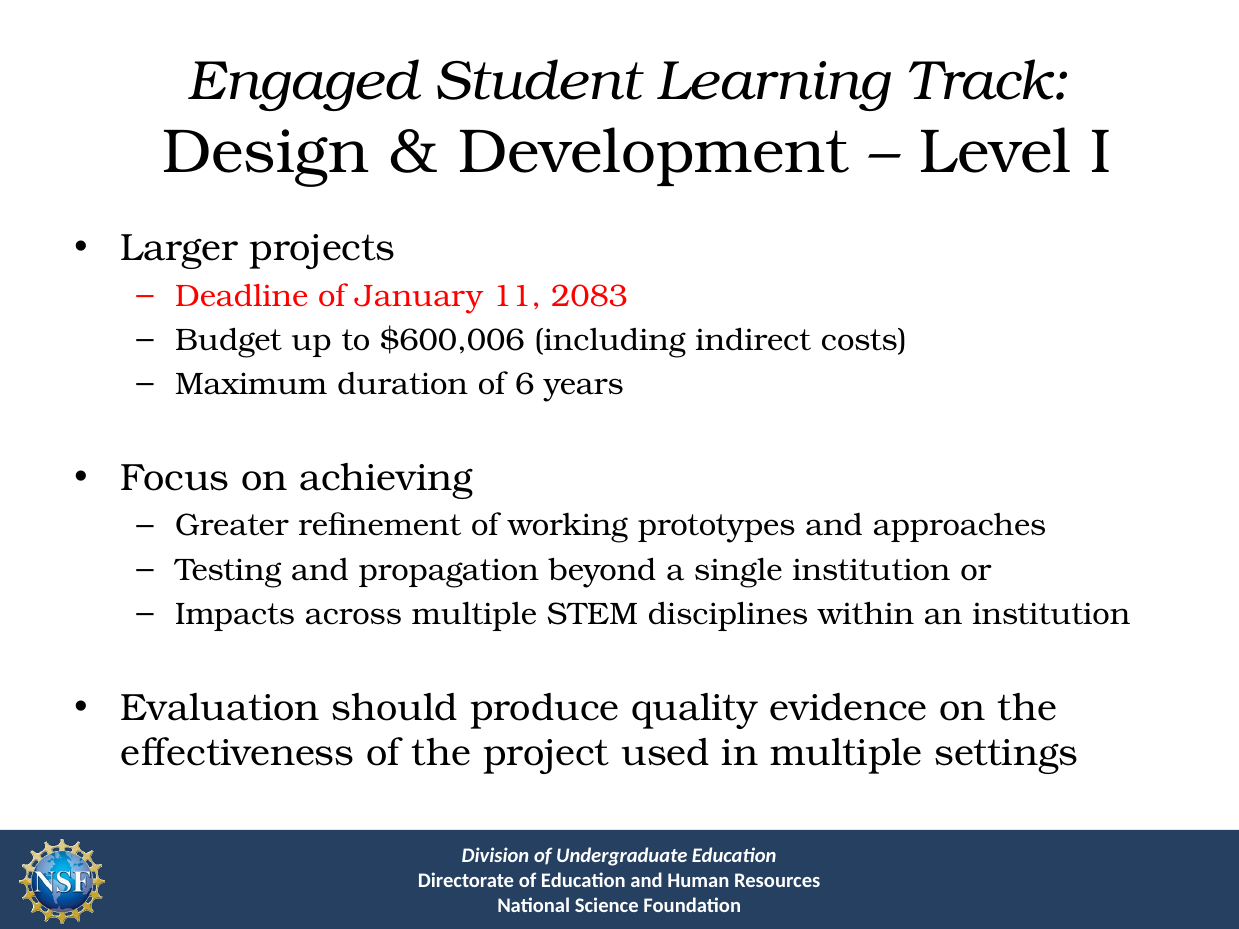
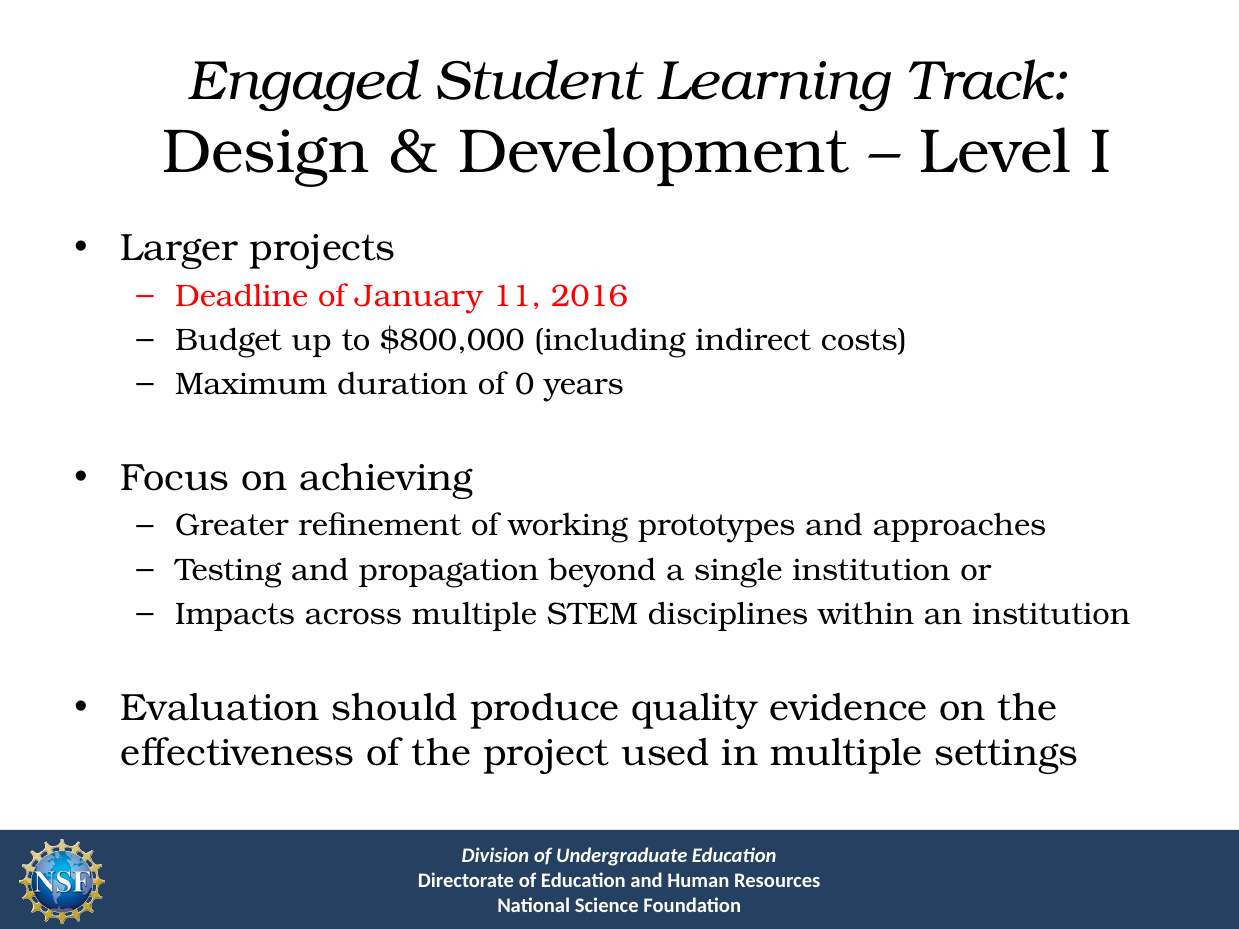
2083: 2083 -> 2016
$600,006: $600,006 -> $800,000
6: 6 -> 0
